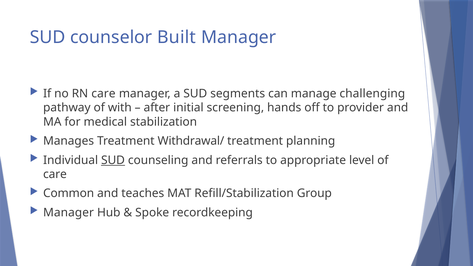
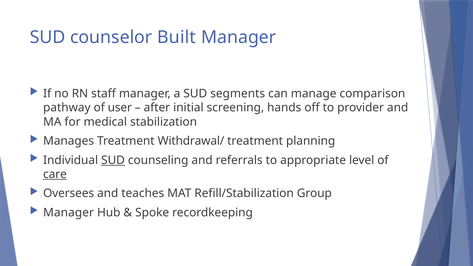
RN care: care -> staff
challenging: challenging -> comparison
with: with -> user
care at (55, 174) underline: none -> present
Common: Common -> Oversees
